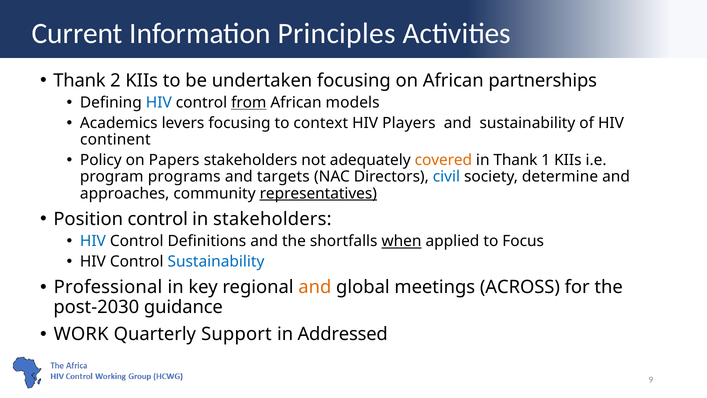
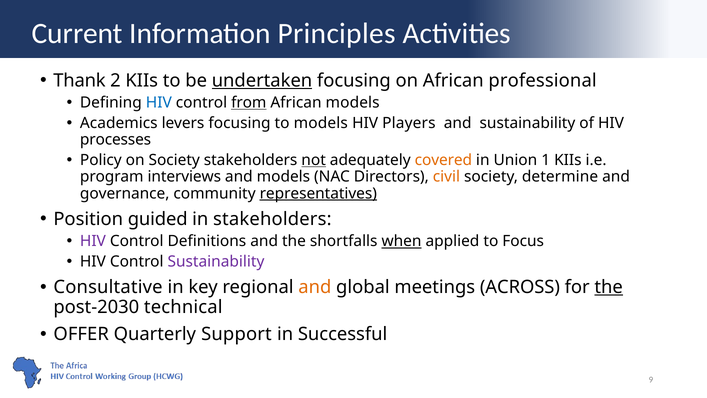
undertaken underline: none -> present
partnerships: partnerships -> professional
to context: context -> models
continent: continent -> processes
on Papers: Papers -> Society
not underline: none -> present
in Thank: Thank -> Union
programs: programs -> interviews
and targets: targets -> models
civil colour: blue -> orange
approaches: approaches -> governance
Position control: control -> guided
HIV at (93, 241) colour: blue -> purple
Sustainability at (216, 261) colour: blue -> purple
Professional: Professional -> Consultative
the at (609, 287) underline: none -> present
guidance: guidance -> technical
WORK: WORK -> OFFER
Addressed: Addressed -> Successful
